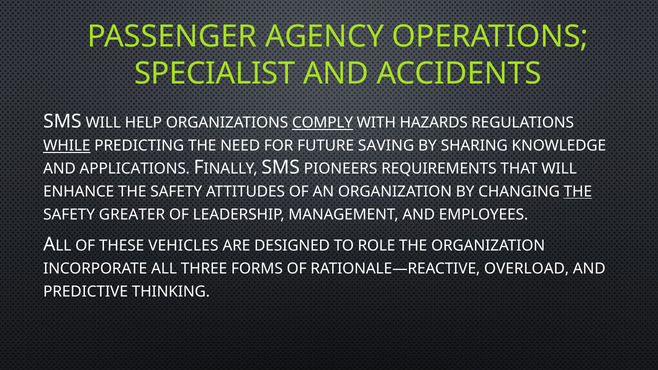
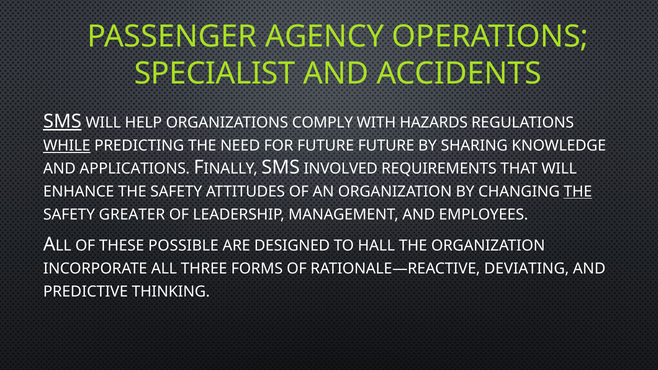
SMS at (62, 122) underline: none -> present
COMPLY underline: present -> none
FUTURE SAVING: SAVING -> FUTURE
PIONEERS: PIONEERS -> INVOLVED
VEHICLES: VEHICLES -> POSSIBLE
ROLE: ROLE -> HALL
OVERLOAD: OVERLOAD -> DEVIATING
